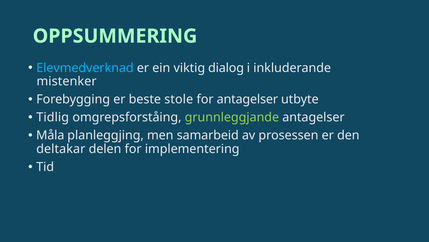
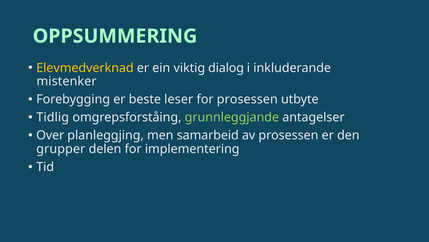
Elevmedverknad colour: light blue -> yellow
stole: stole -> leser
for antagelser: antagelser -> prosessen
Måla: Måla -> Over
deltakar: deltakar -> grupper
